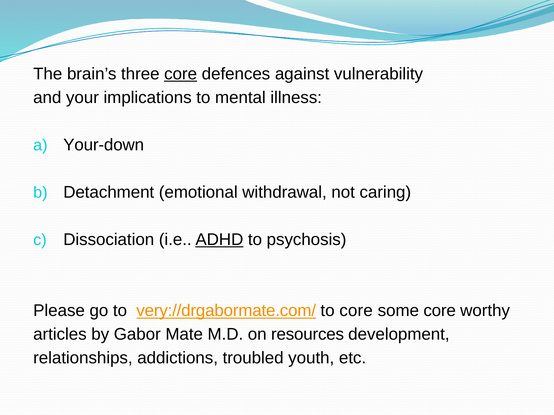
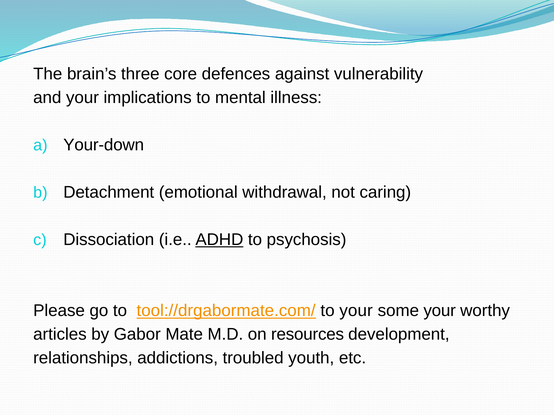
core at (181, 74) underline: present -> none
very://drgabormate.com/: very://drgabormate.com/ -> tool://drgabormate.com/
to core: core -> your
some core: core -> your
